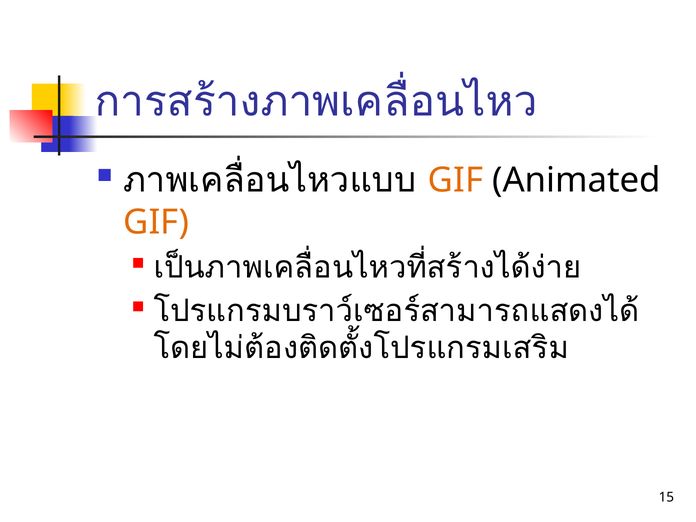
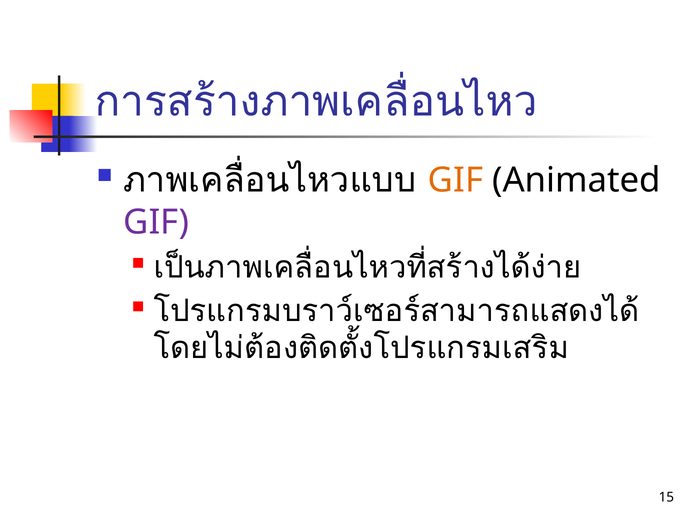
GIF at (156, 222) colour: orange -> purple
